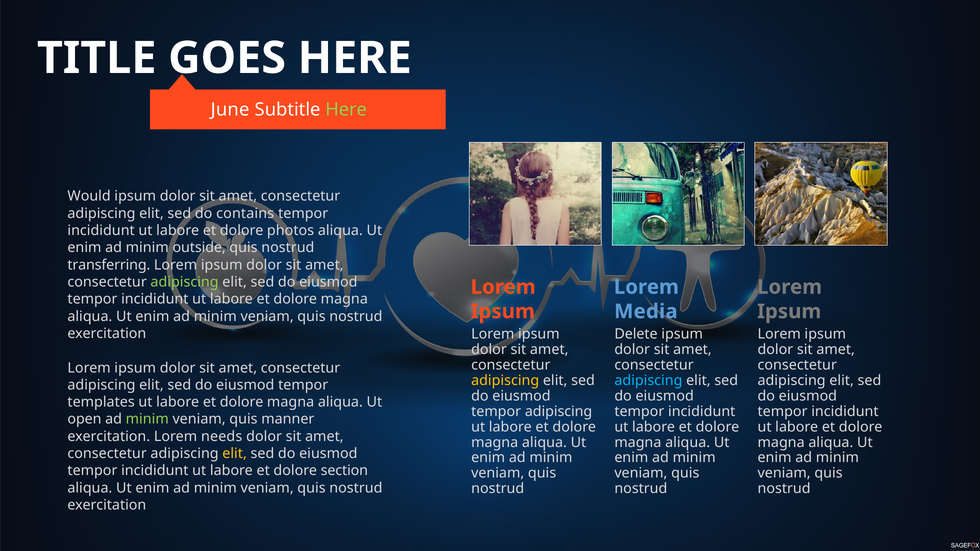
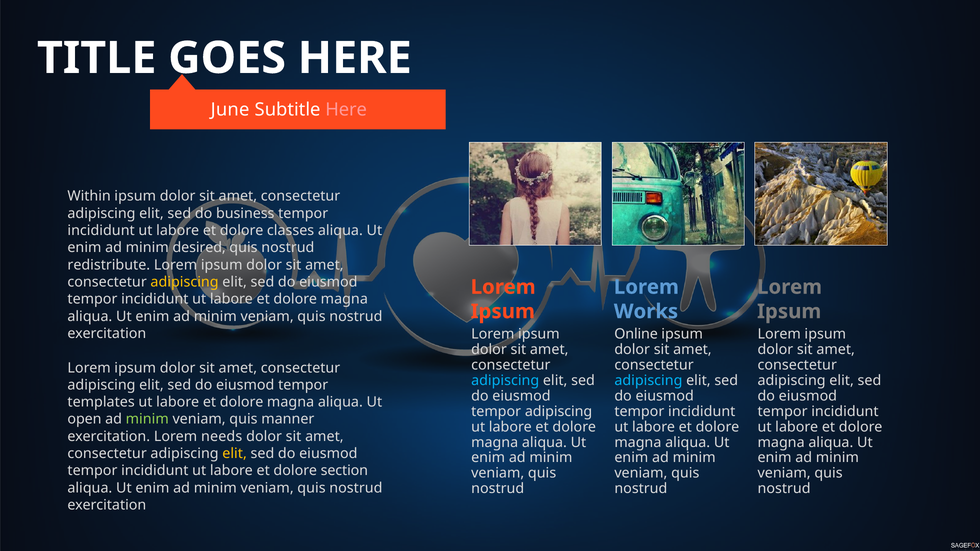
Here at (346, 110) colour: light green -> pink
Would: Would -> Within
contains: contains -> business
photos: photos -> classes
outside: outside -> desired
transferring: transferring -> redistribute
adipiscing at (185, 282) colour: light green -> yellow
Media: Media -> Works
Delete: Delete -> Online
adipiscing at (505, 381) colour: yellow -> light blue
